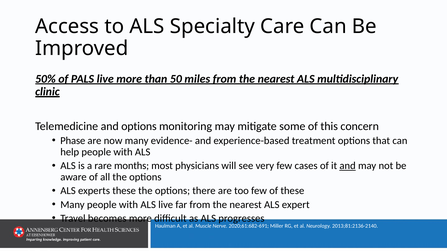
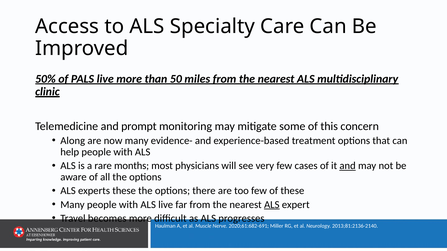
and options: options -> prompt
Phase: Phase -> Along
ALS at (272, 205) underline: none -> present
